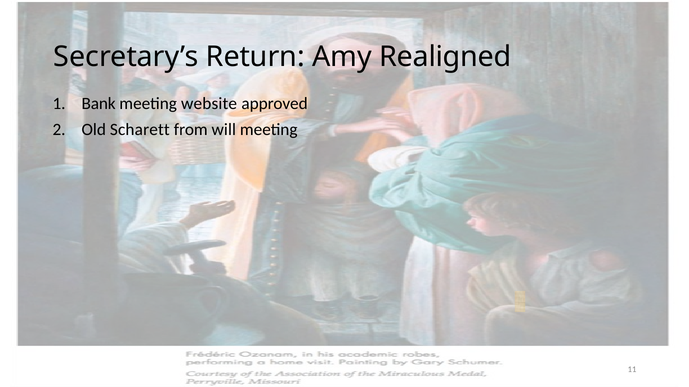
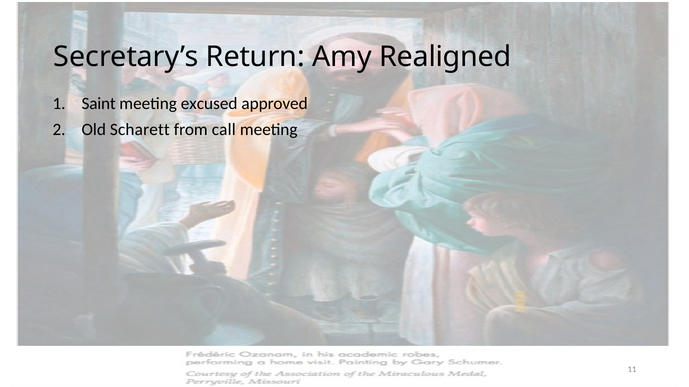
Bank: Bank -> Saint
website: website -> excused
will: will -> call
